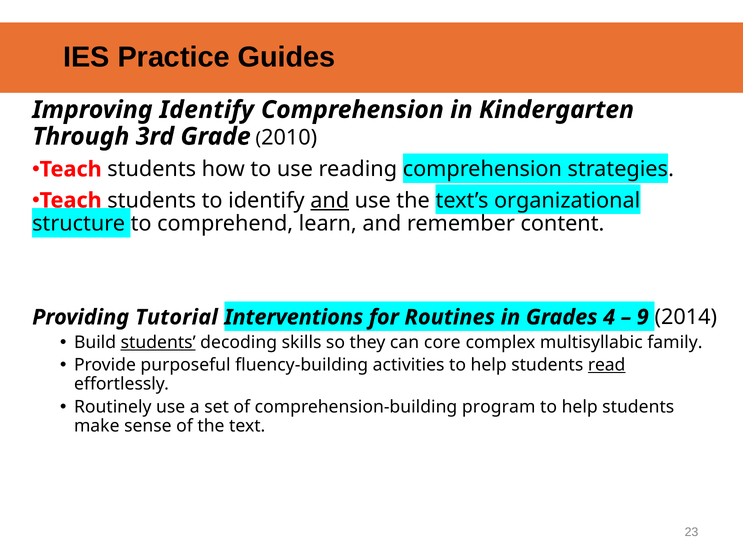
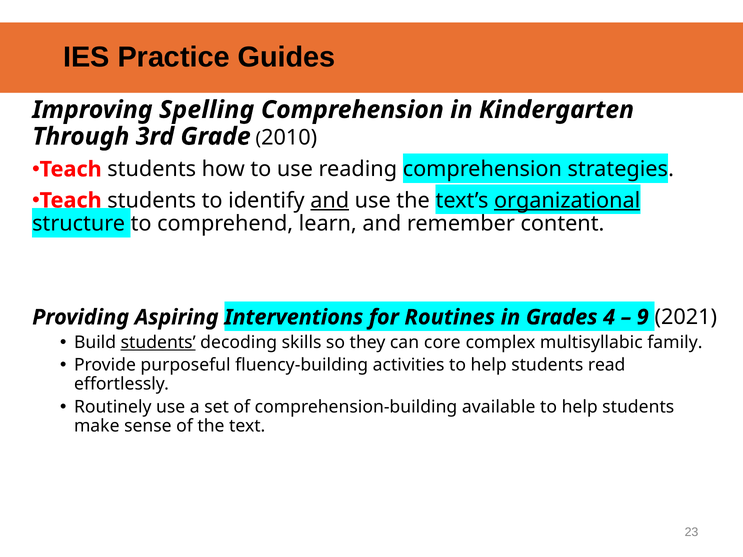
Improving Identify: Identify -> Spelling
organizational underline: none -> present
Tutorial: Tutorial -> Aspiring
2014: 2014 -> 2021
read underline: present -> none
program: program -> available
